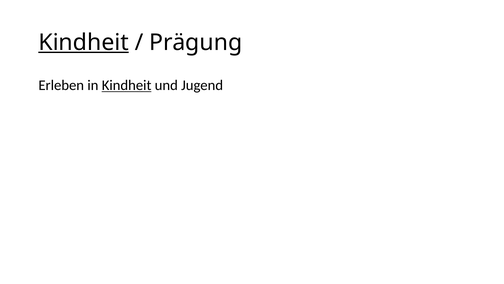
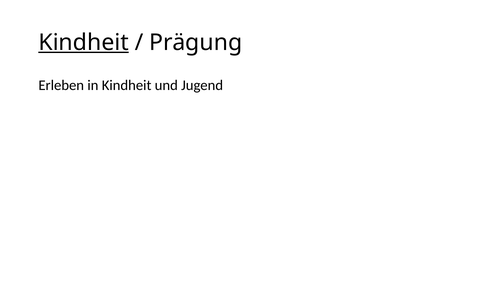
Kindheit at (127, 85) underline: present -> none
